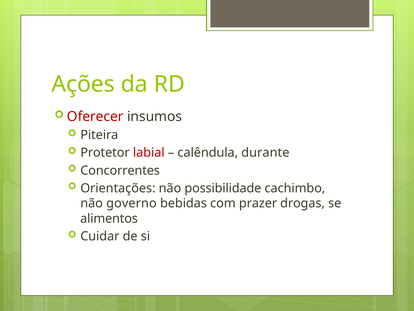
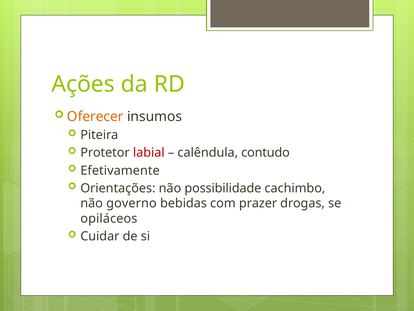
Oferecer colour: red -> orange
durante: durante -> contudo
Concorrentes: Concorrentes -> Efetivamente
alimentos: alimentos -> opiláceos
